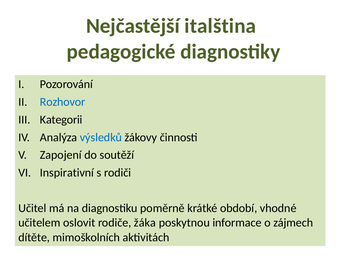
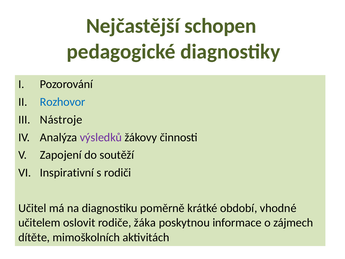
italština: italština -> schopen
Kategorii: Kategorii -> Nástroje
výsledků colour: blue -> purple
